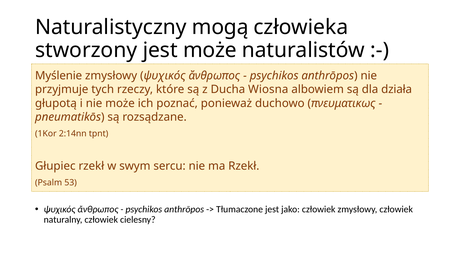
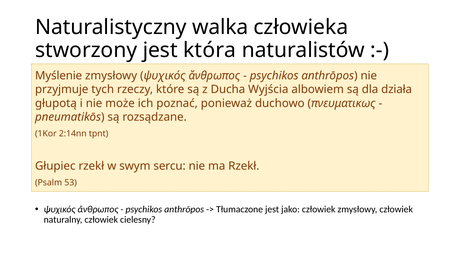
mogą: mogą -> walka
jest może: może -> która
Wiosna: Wiosna -> Wyjścia
